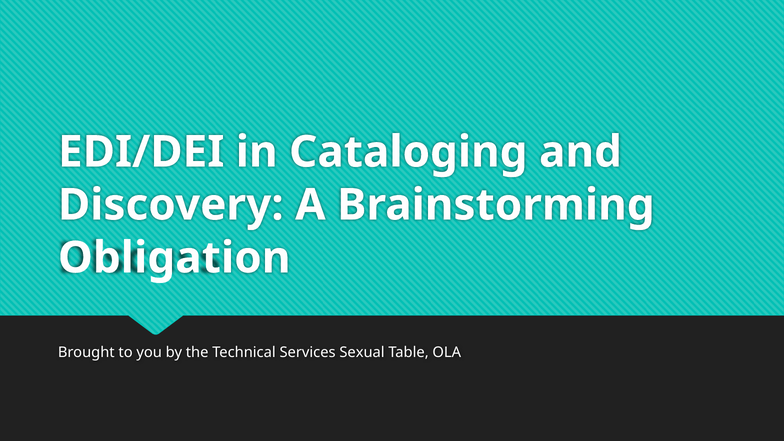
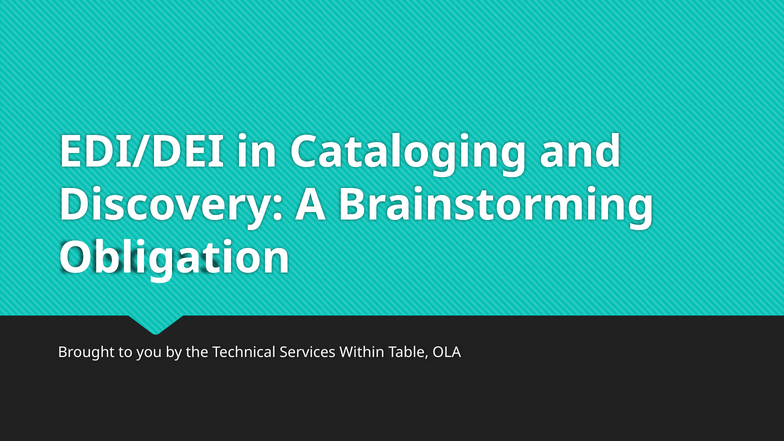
Sexual: Sexual -> Within
